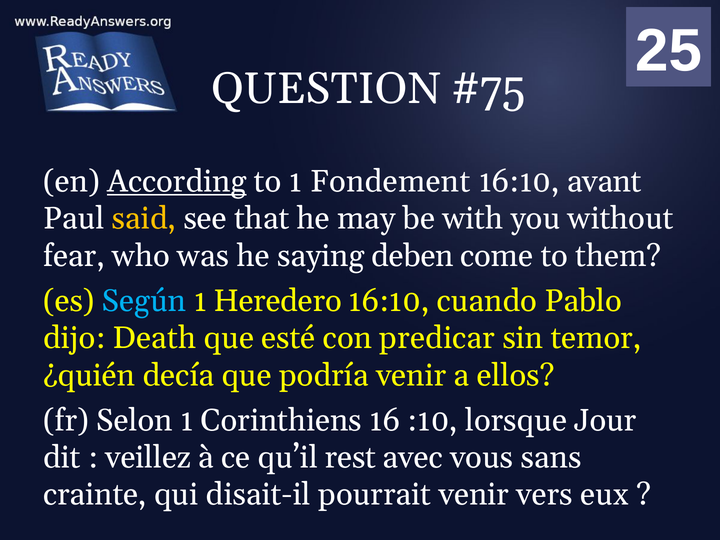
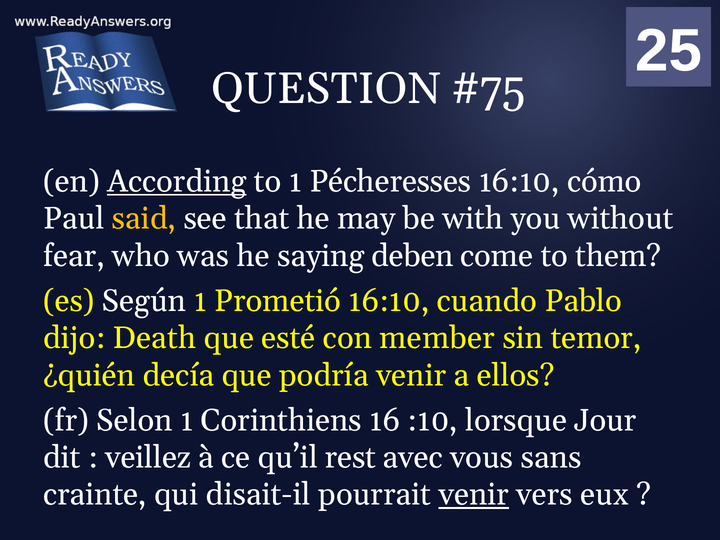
Fondement: Fondement -> Pécheresses
avant: avant -> cómo
Según colour: light blue -> white
Heredero: Heredero -> Prometió
predicar: predicar -> member
venir at (474, 495) underline: none -> present
